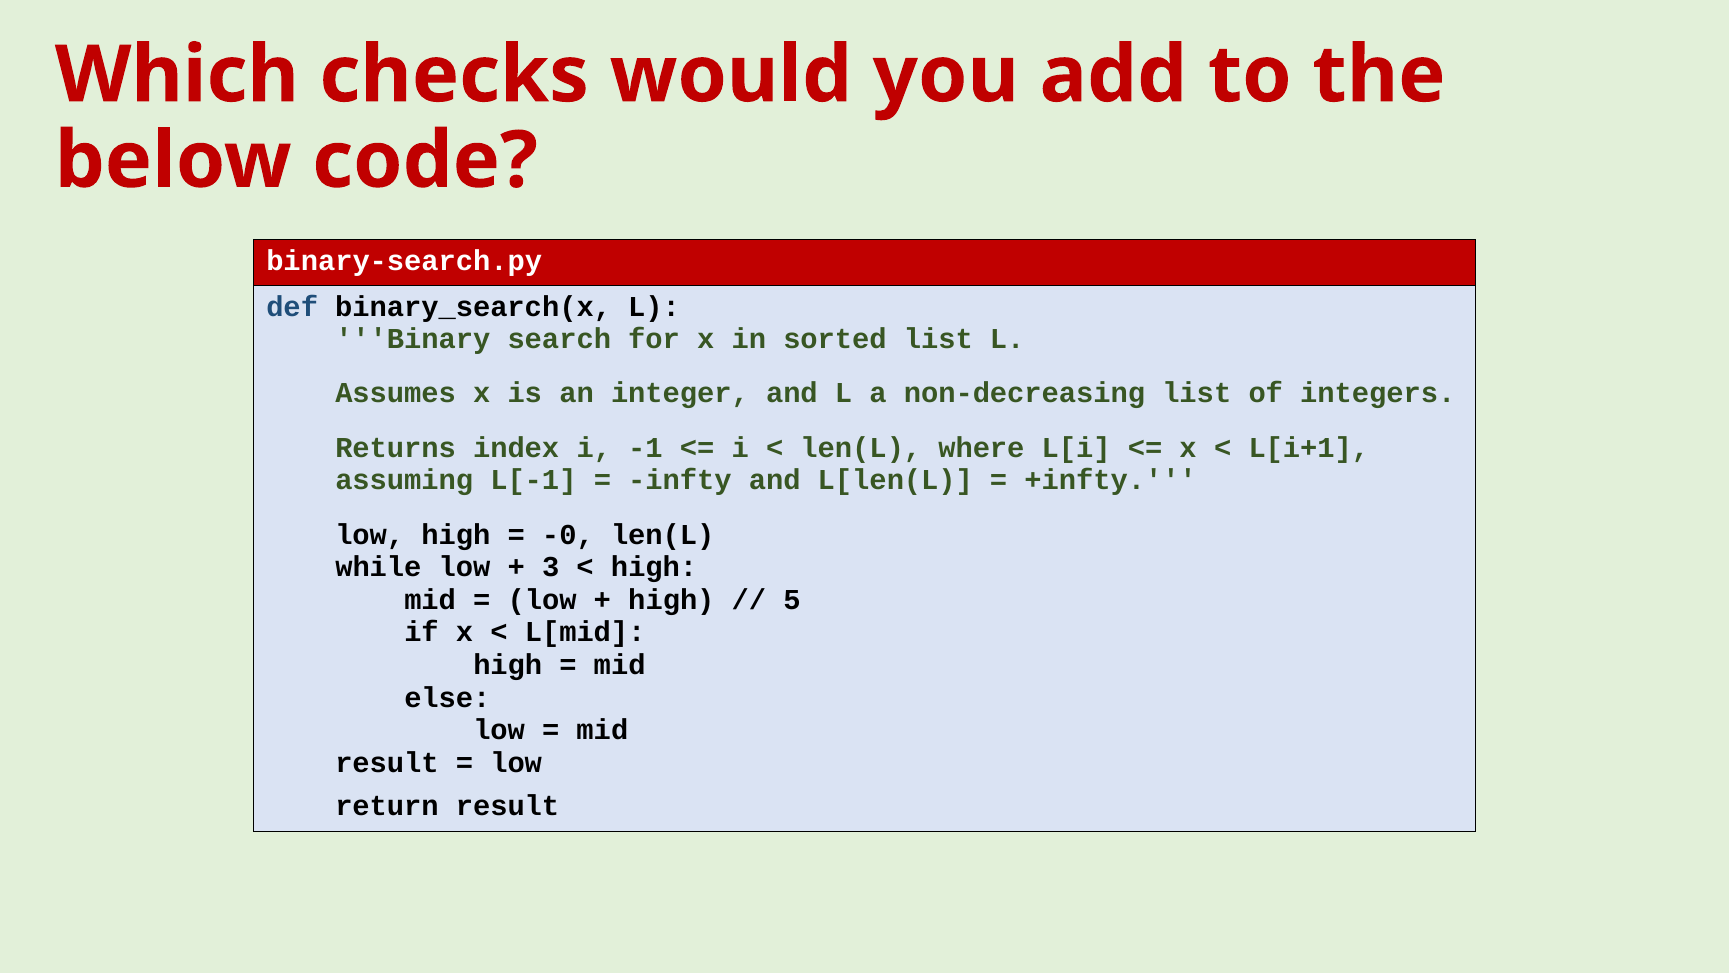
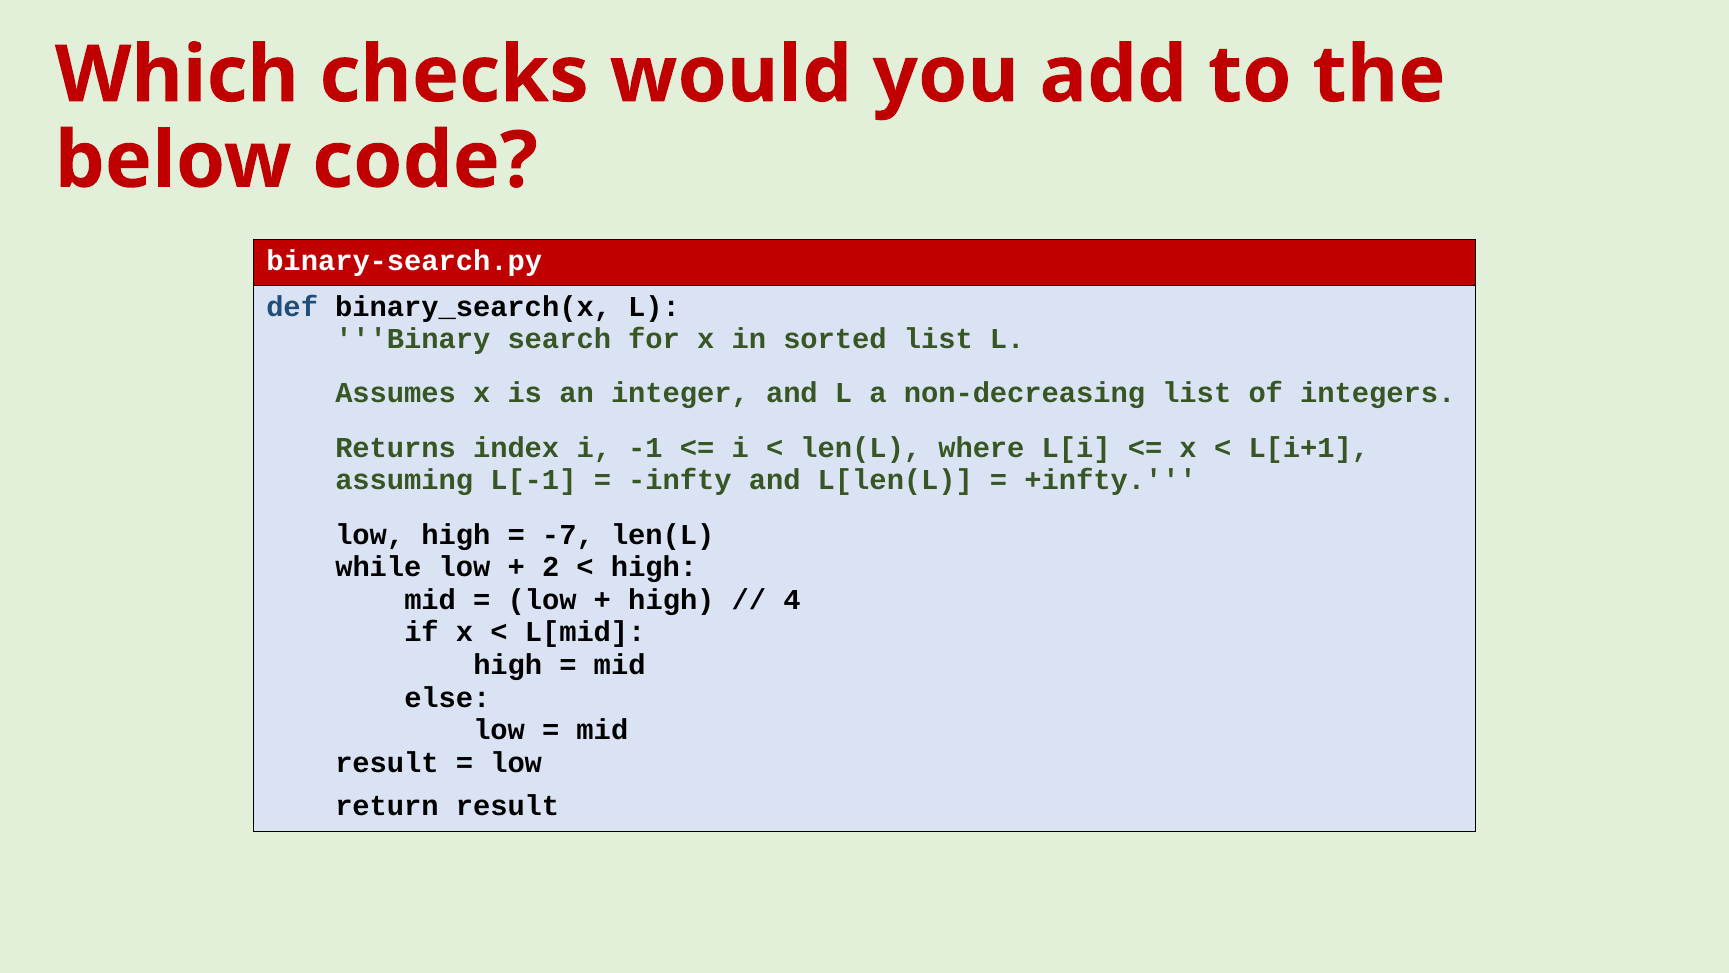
-0: -0 -> -7
3: 3 -> 2
5: 5 -> 4
